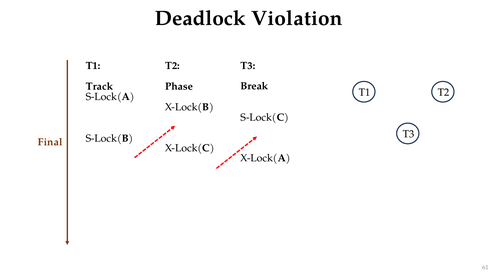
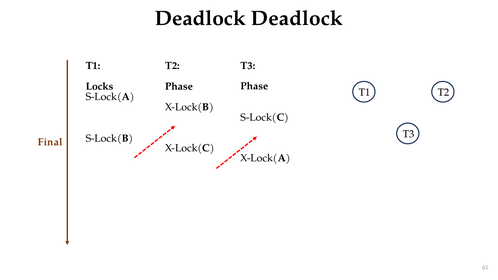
Deadlock Violation: Violation -> Deadlock
Break at (254, 86): Break -> Phase
Track: Track -> Locks
